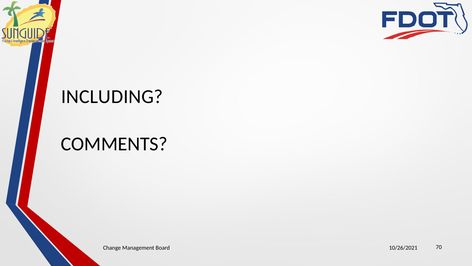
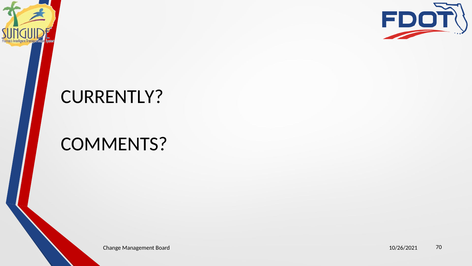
INCLUDING: INCLUDING -> CURRENTLY
